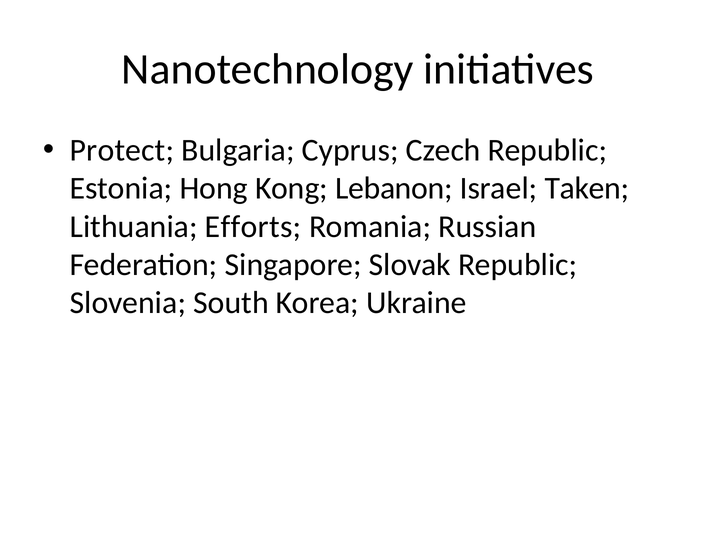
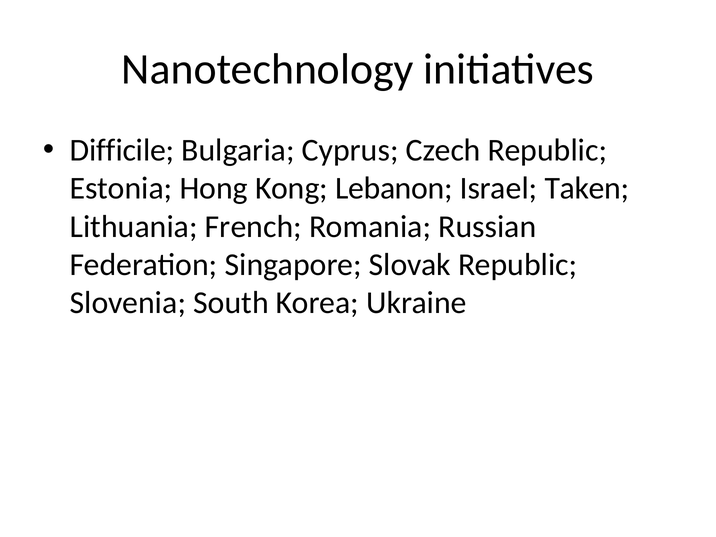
Protect: Protect -> Difficile
Efforts: Efforts -> French
